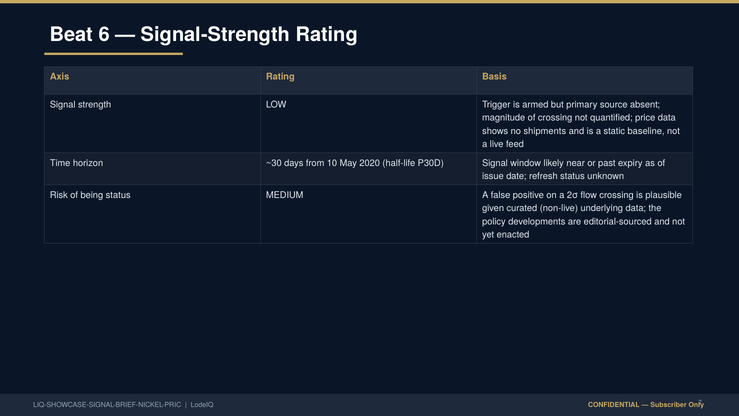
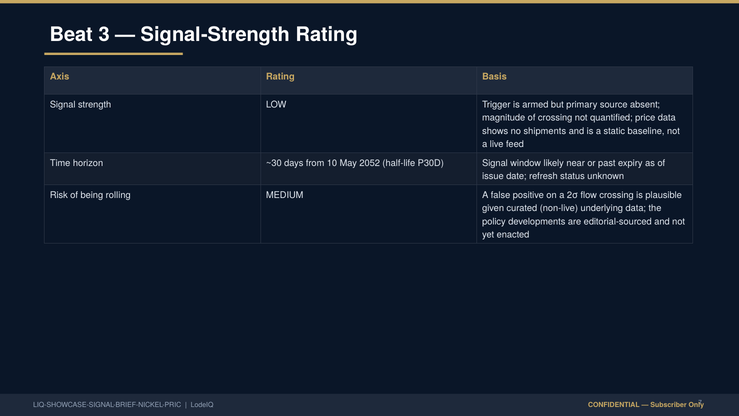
6: 6 -> 3
2020: 2020 -> 2052
being status: status -> rolling
